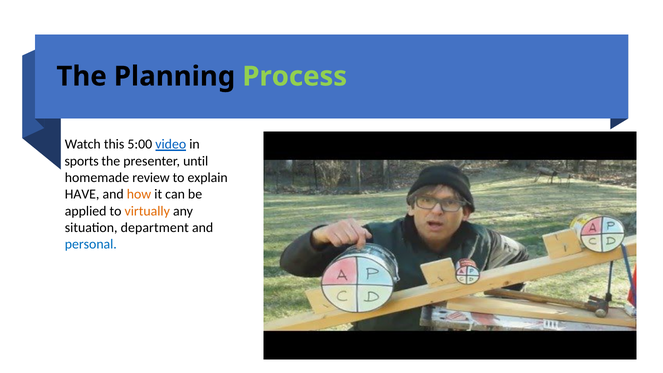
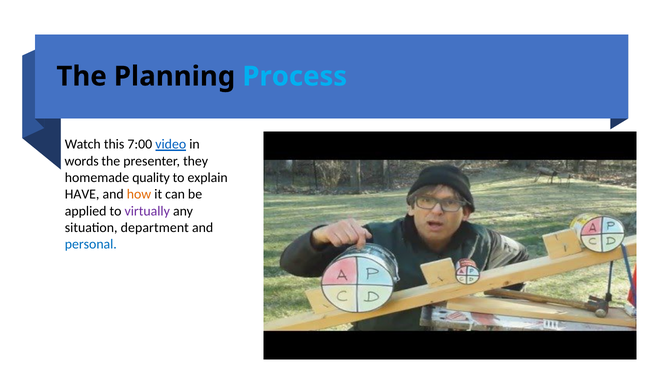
Process colour: light green -> light blue
5:00: 5:00 -> 7:00
sports: sports -> words
until: until -> they
review: review -> quality
virtually colour: orange -> purple
